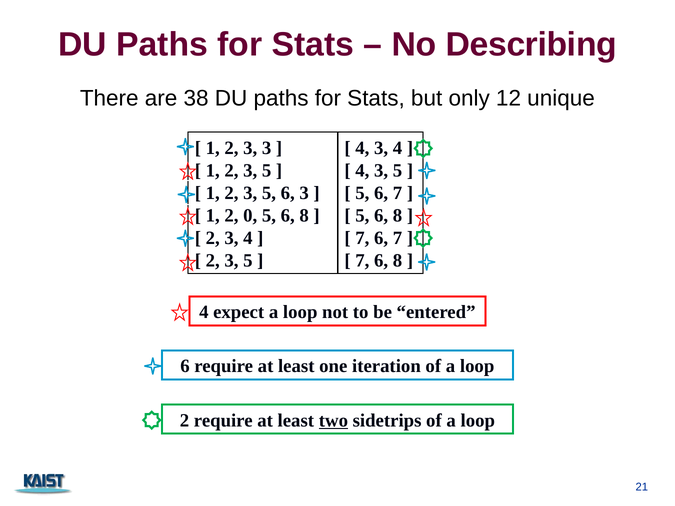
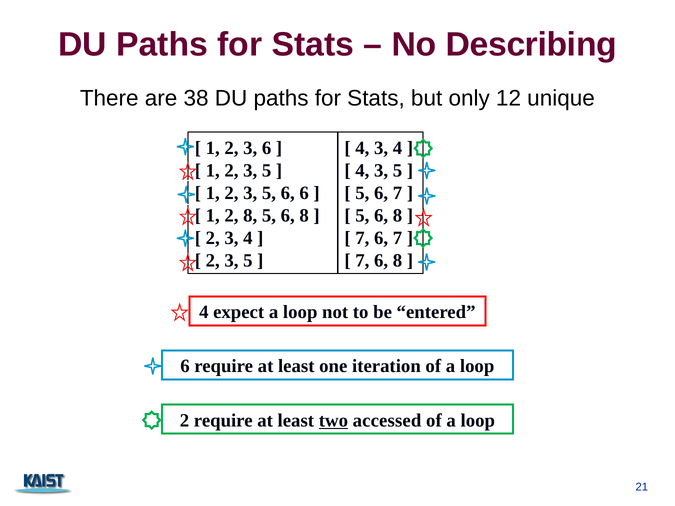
3 3: 3 -> 6
6 3: 3 -> 6
2 0: 0 -> 8
sidetrips: sidetrips -> accessed
